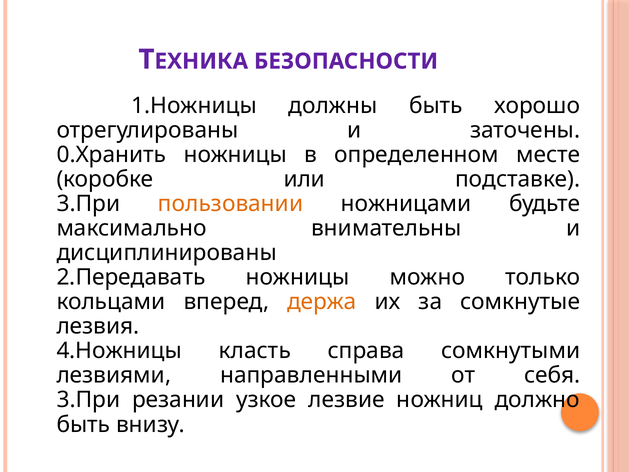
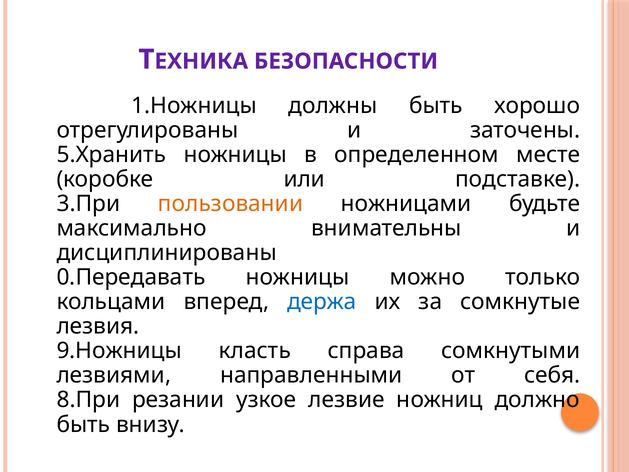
0.Хранить: 0.Хранить -> 5.Хранить
2.Передавать: 2.Передавать -> 0.Передавать
держа colour: orange -> blue
4.Ножницы: 4.Ножницы -> 9.Ножницы
3.При at (88, 400): 3.При -> 8.При
